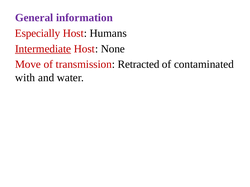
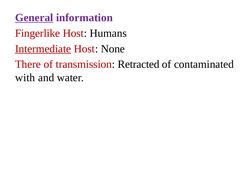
General underline: none -> present
Especially: Especially -> Fingerlike
Move: Move -> There
